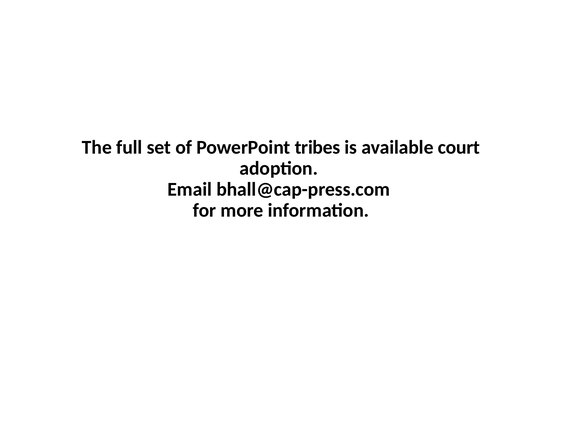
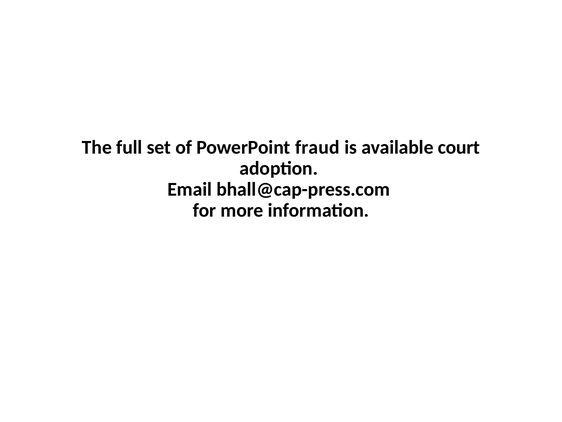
tribes: tribes -> fraud
